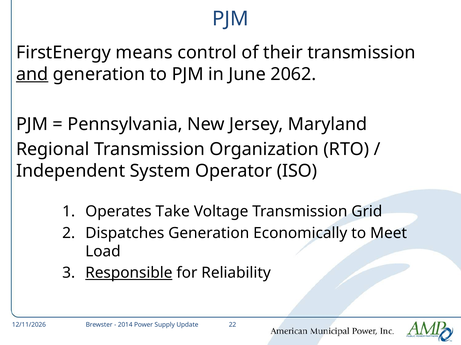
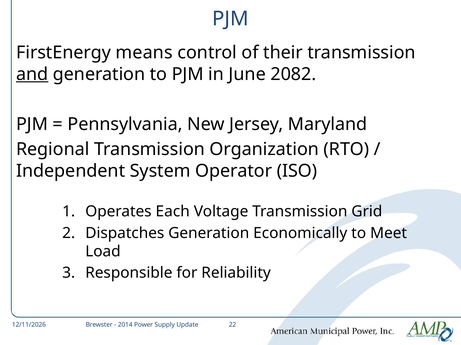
2062: 2062 -> 2082
Take: Take -> Each
Responsible underline: present -> none
